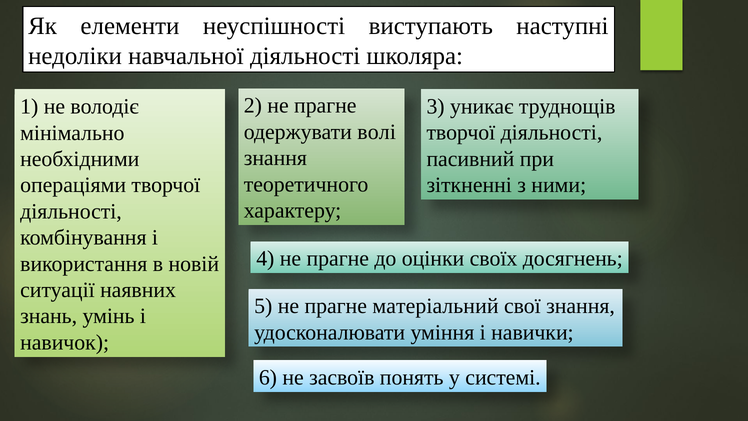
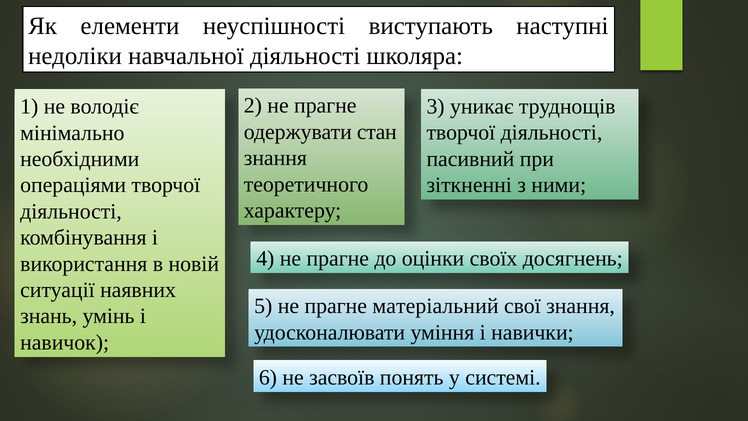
волі: волі -> стан
